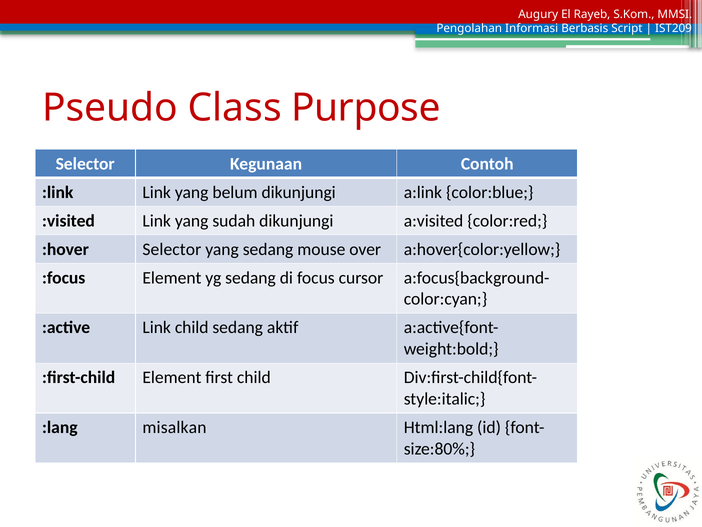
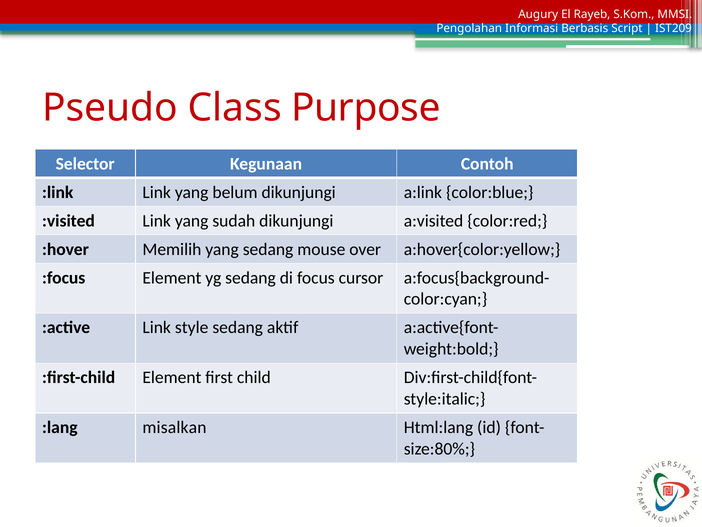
:hover Selector: Selector -> Memilih
Link child: child -> style
